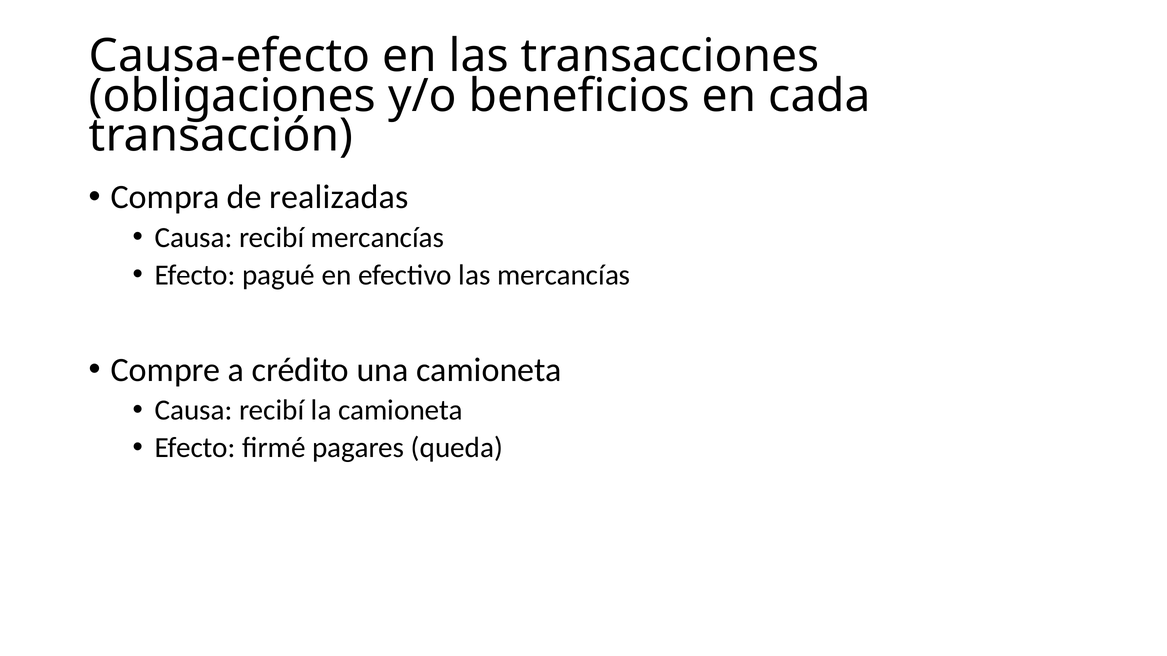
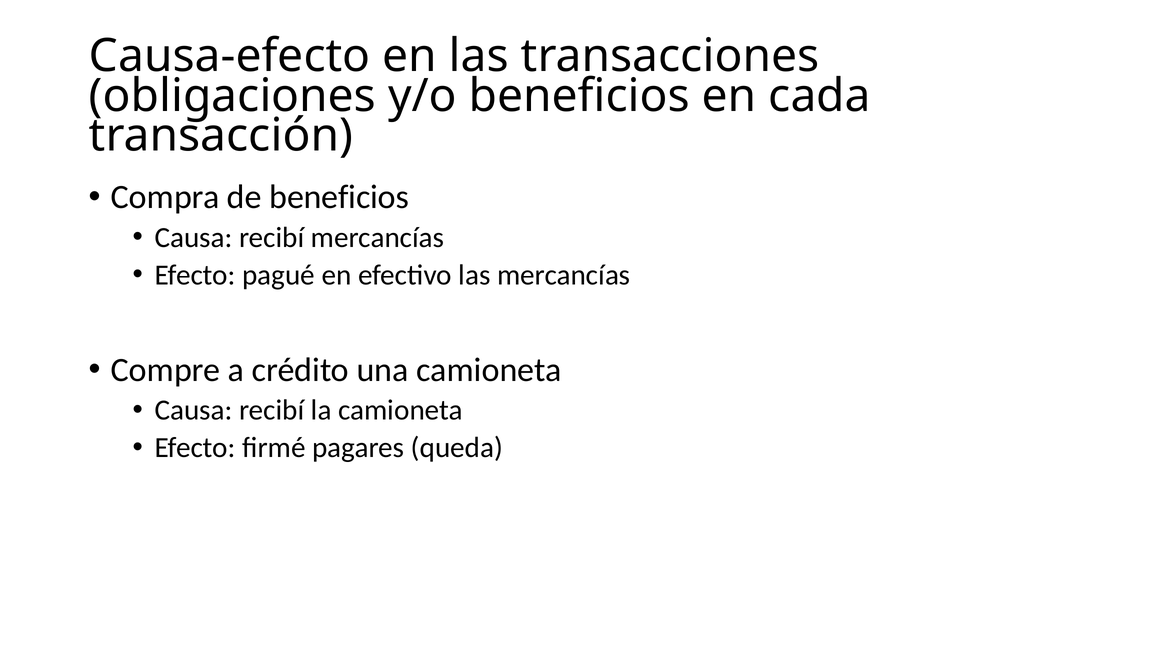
de realizadas: realizadas -> beneficios
